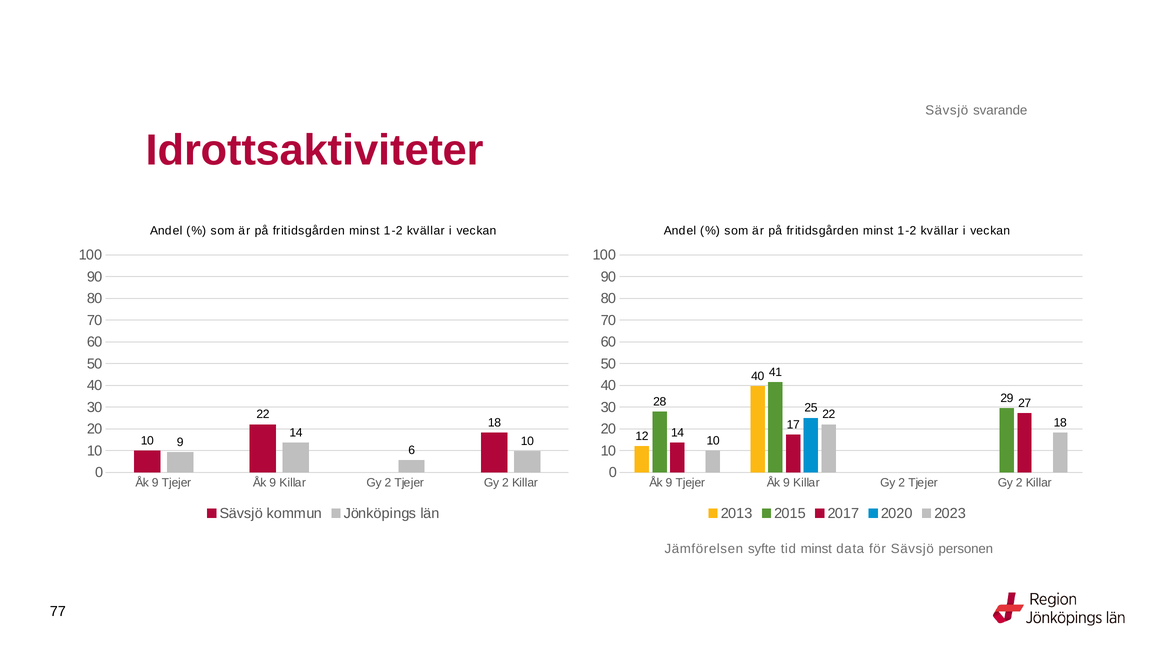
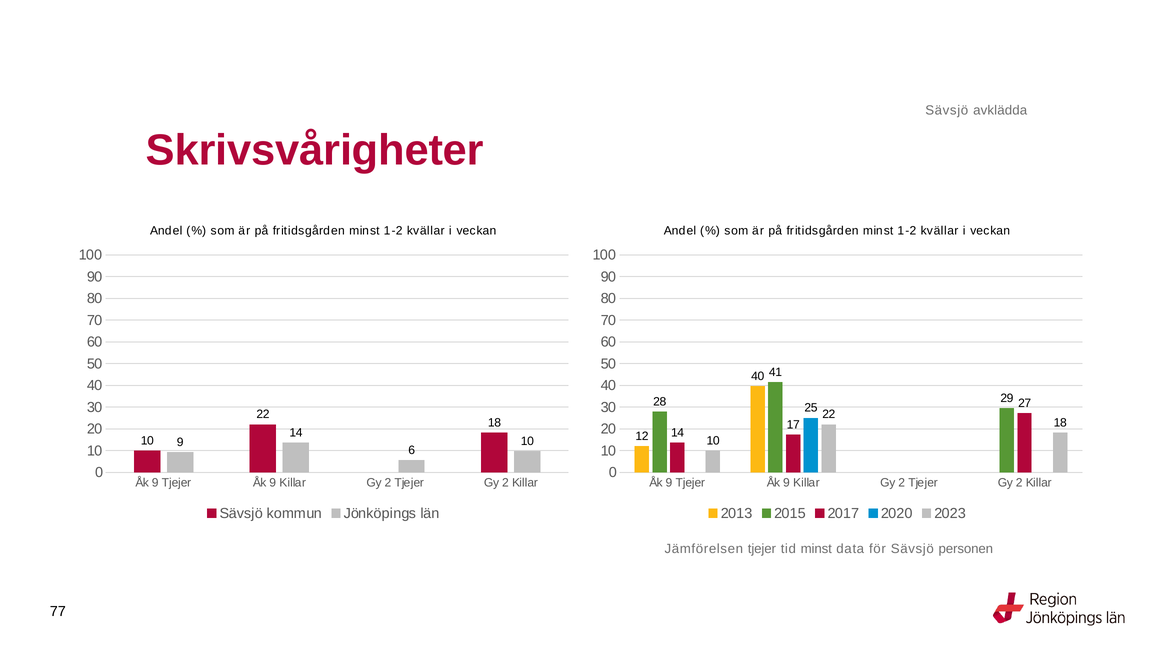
svarande: svarande -> avklädda
Idrottsaktiviteter: Idrottsaktiviteter -> Skrivsvårigheter
Jämförelsen syfte: syfte -> tjejer
